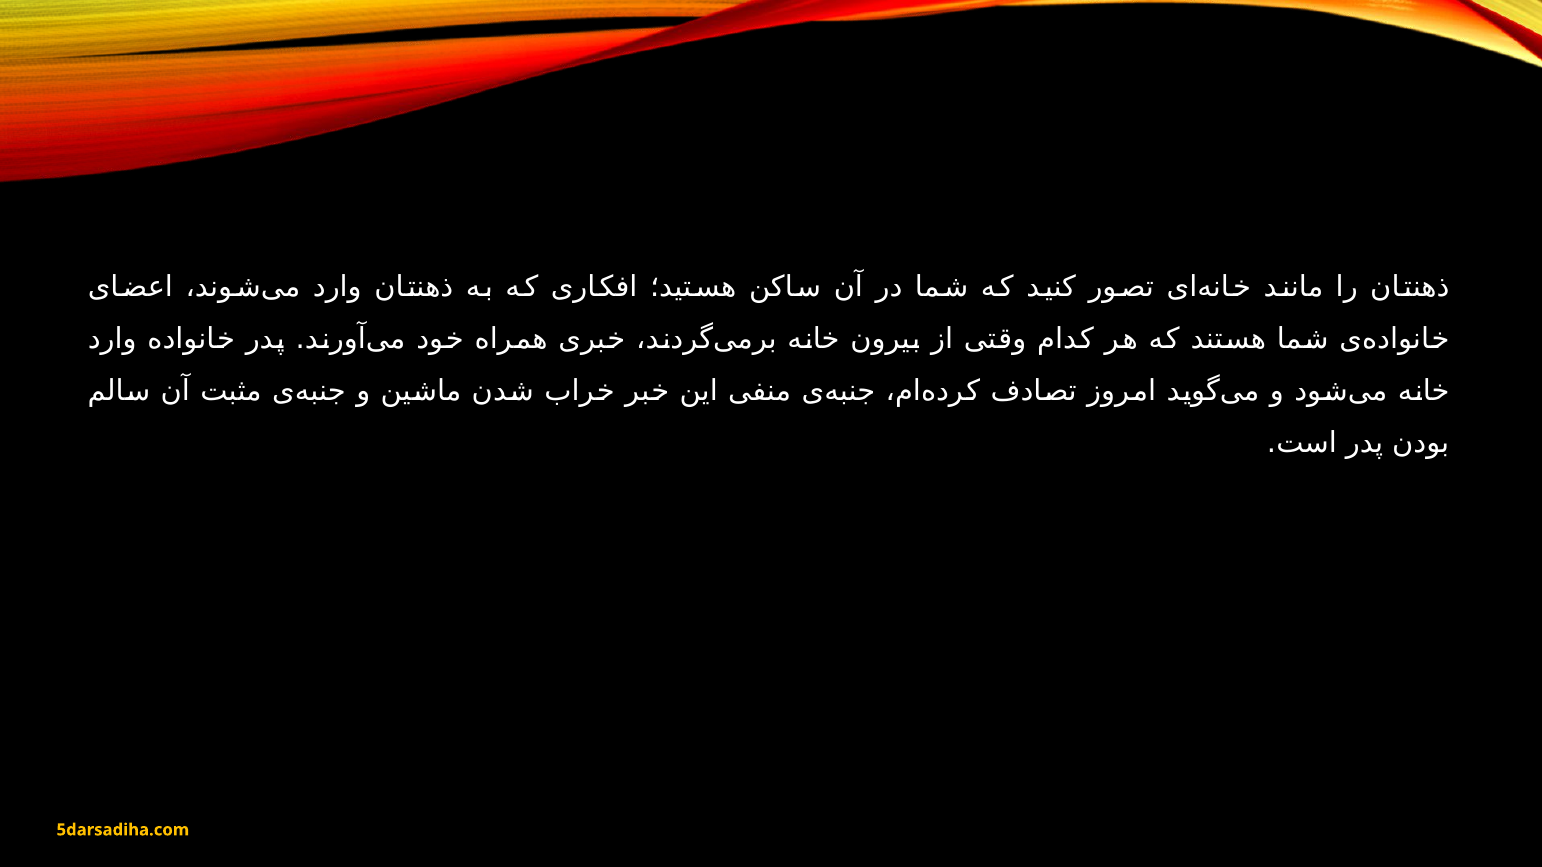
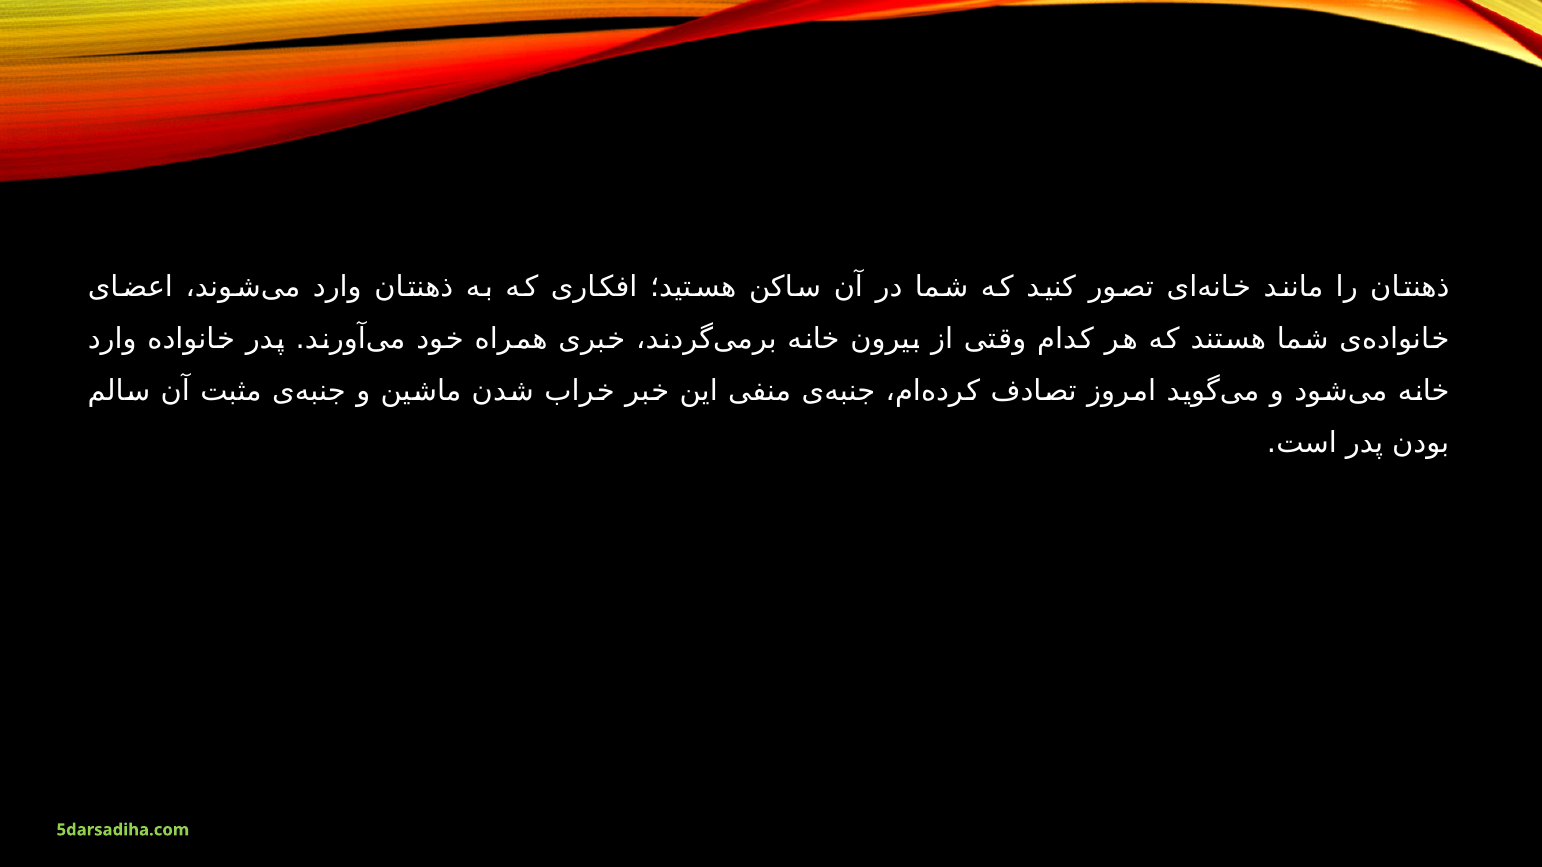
5darsadiha.com colour: yellow -> light green
